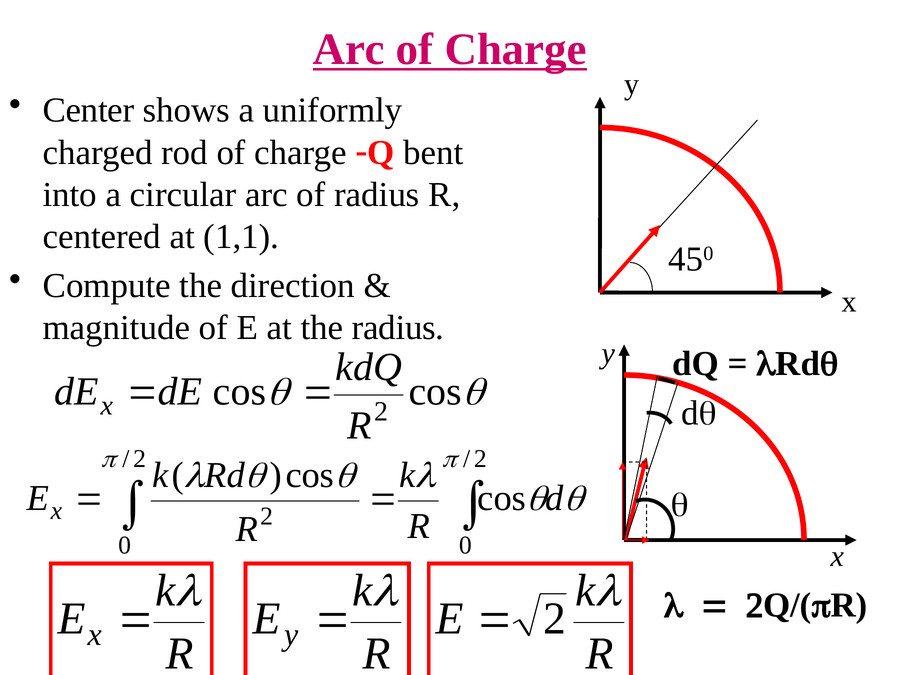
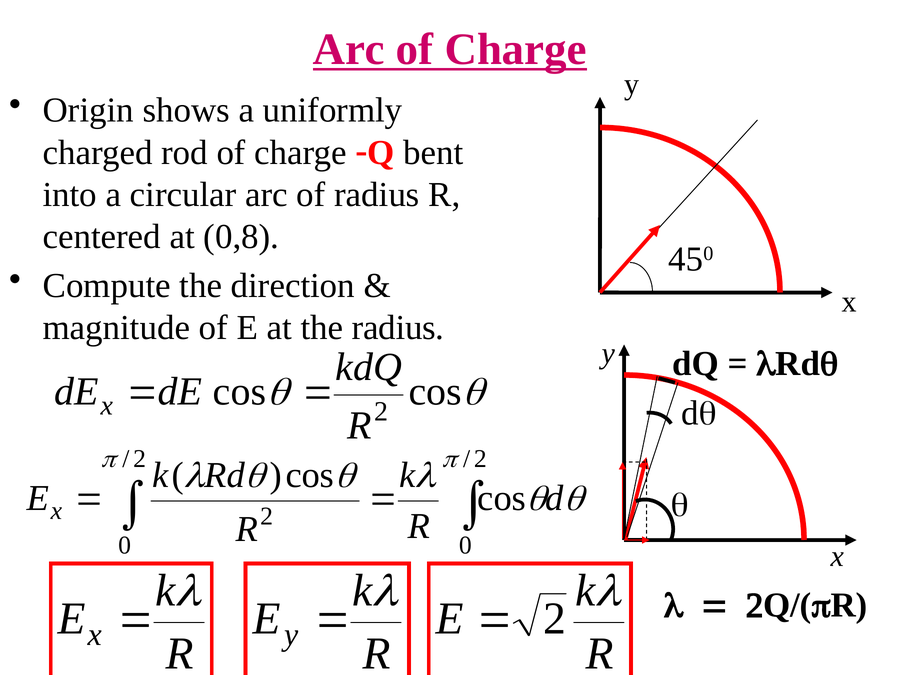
Center: Center -> Origin
1,1: 1,1 -> 0,8
